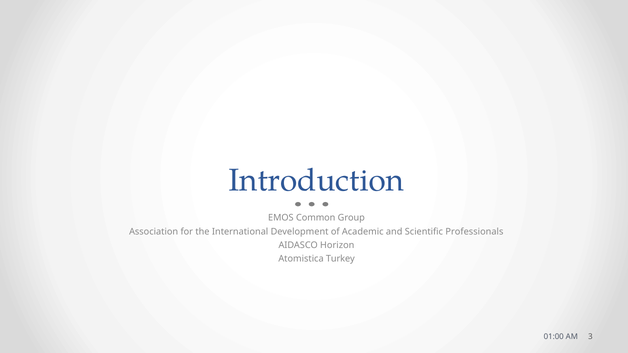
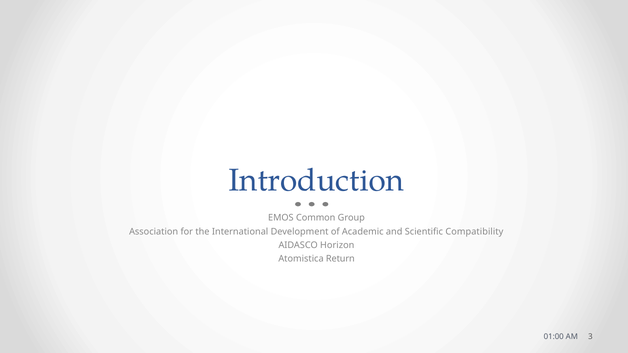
Professionals: Professionals -> Compatibility
Turkey: Turkey -> Return
